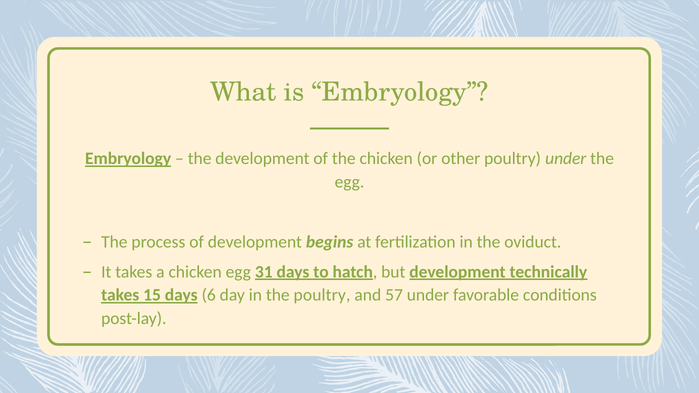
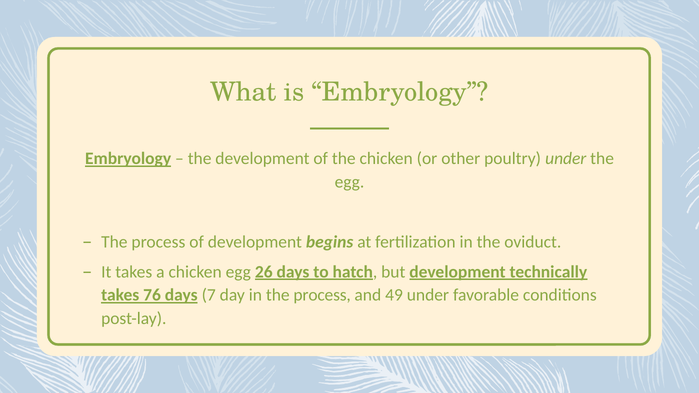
31: 31 -> 26
15: 15 -> 76
6: 6 -> 7
in the poultry: poultry -> process
57: 57 -> 49
